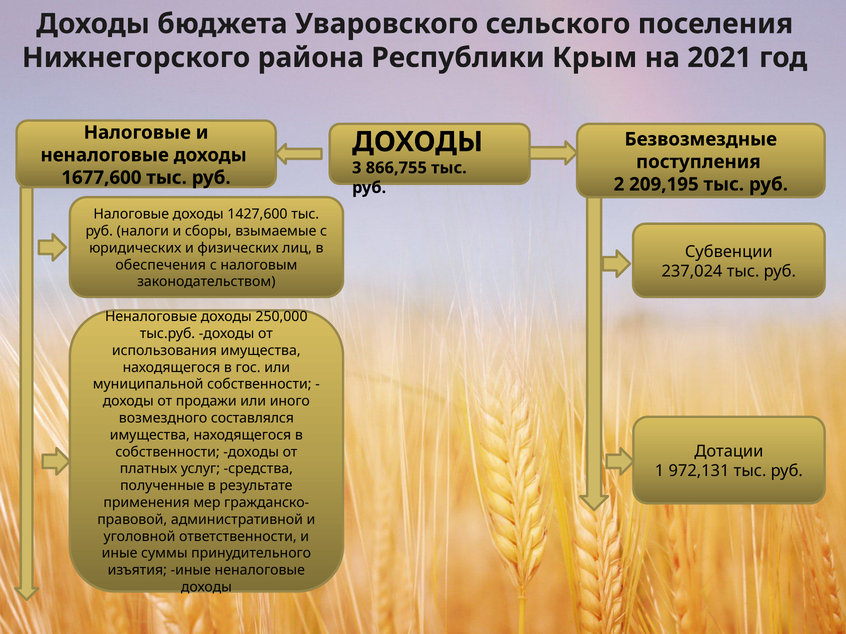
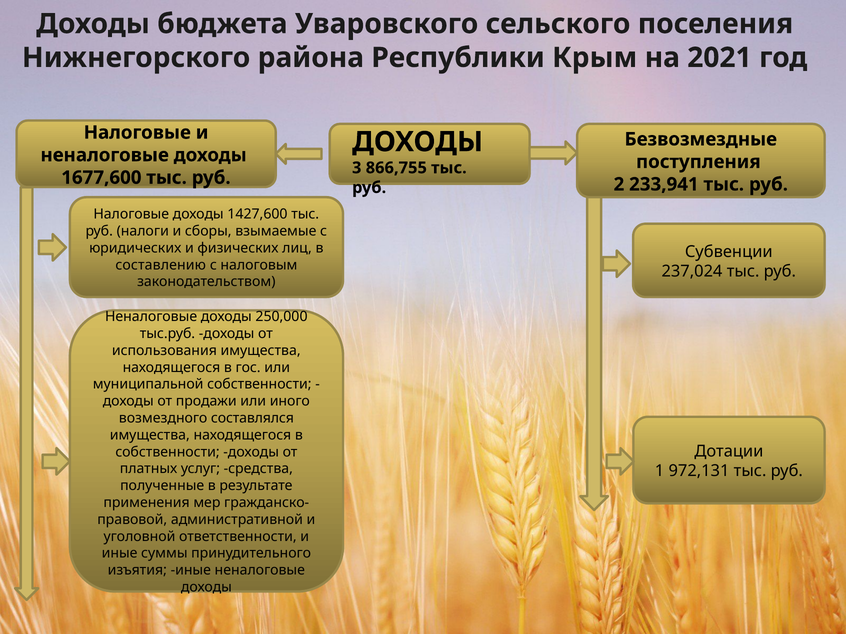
209,195: 209,195 -> 233,941
обеспечения: обеспечения -> составлению
